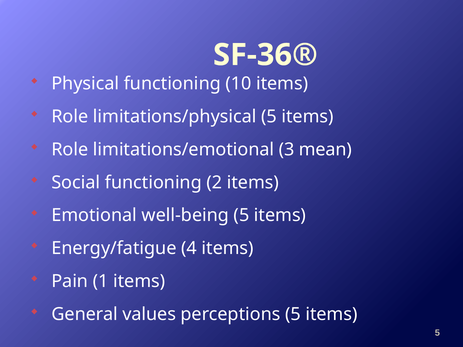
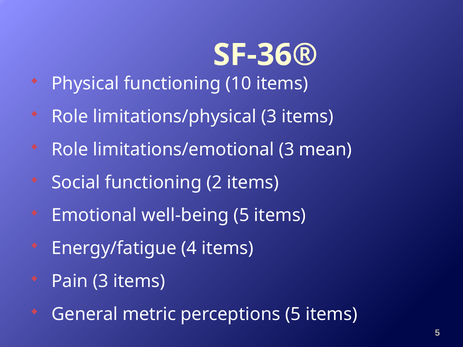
limitations/physical 5: 5 -> 3
Pain 1: 1 -> 3
values: values -> metric
